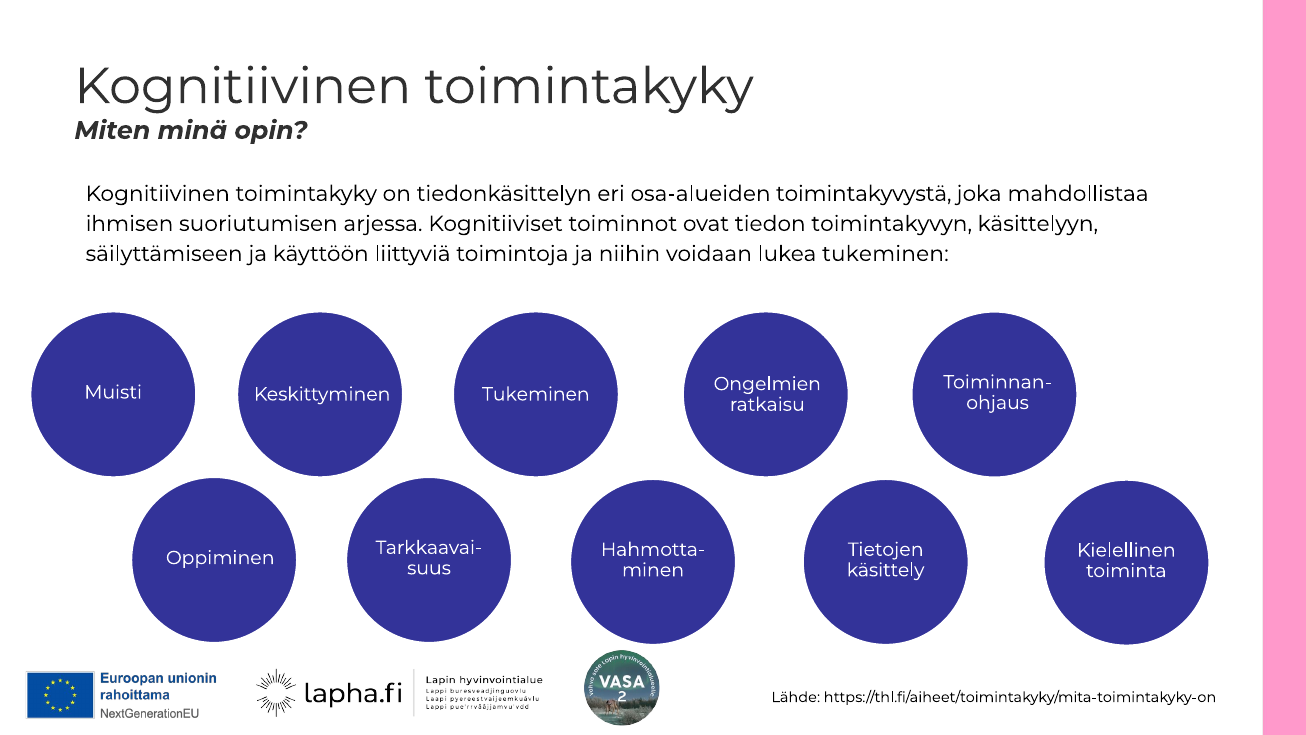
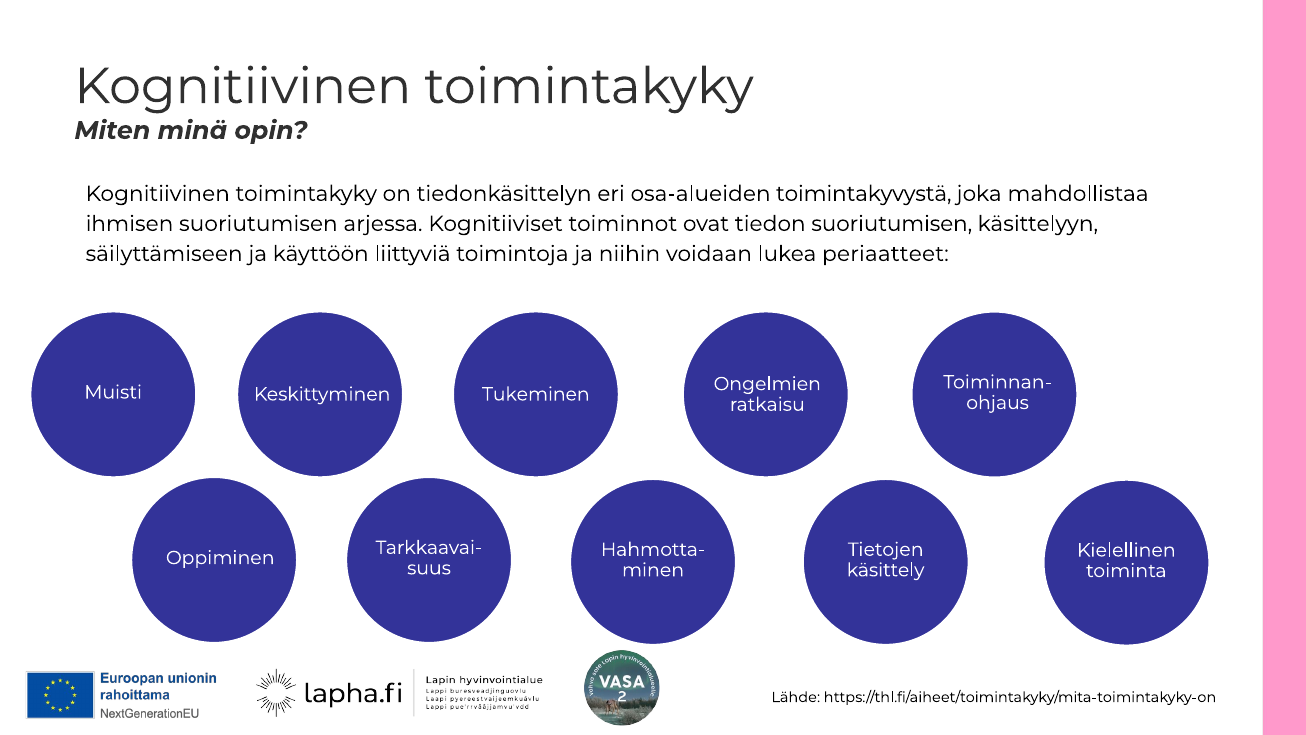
tiedon toimintakyvyn: toimintakyvyn -> suoriutumisen
lukea tukeminen: tukeminen -> periaatteet
